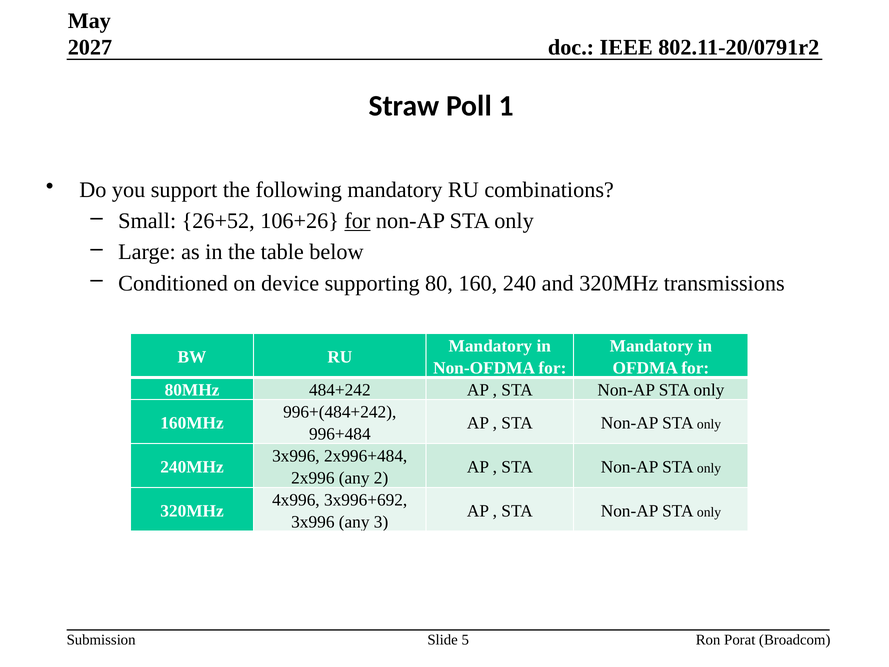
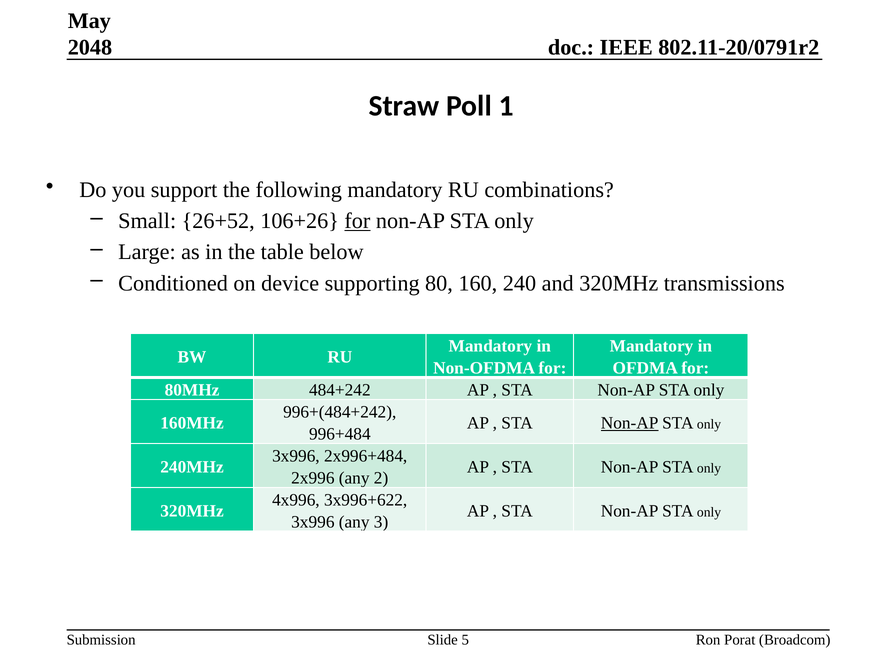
2027: 2027 -> 2048
Non-AP at (630, 423) underline: none -> present
3x996+692: 3x996+692 -> 3x996+622
